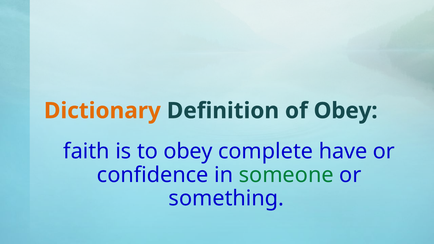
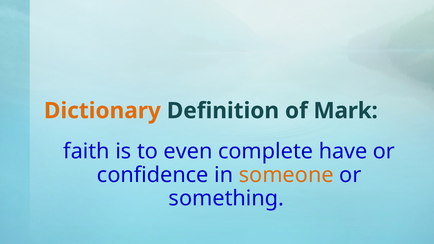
of Obey: Obey -> Mark
to obey: obey -> even
someone colour: green -> orange
